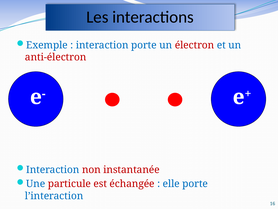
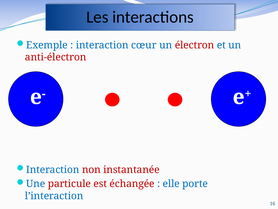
interaction porte: porte -> cœur
